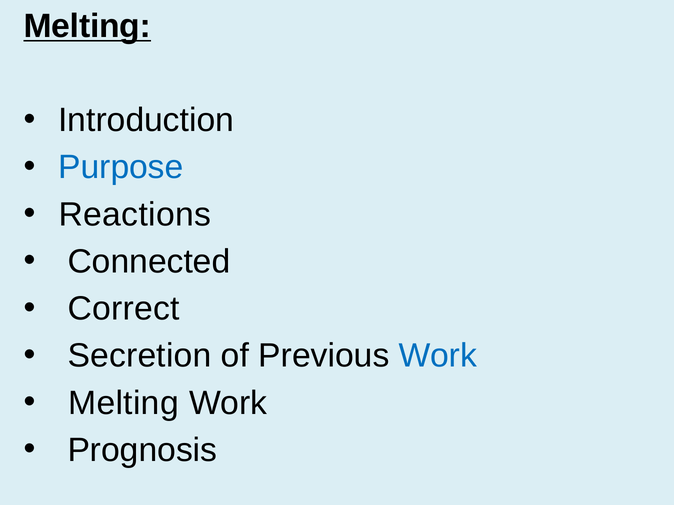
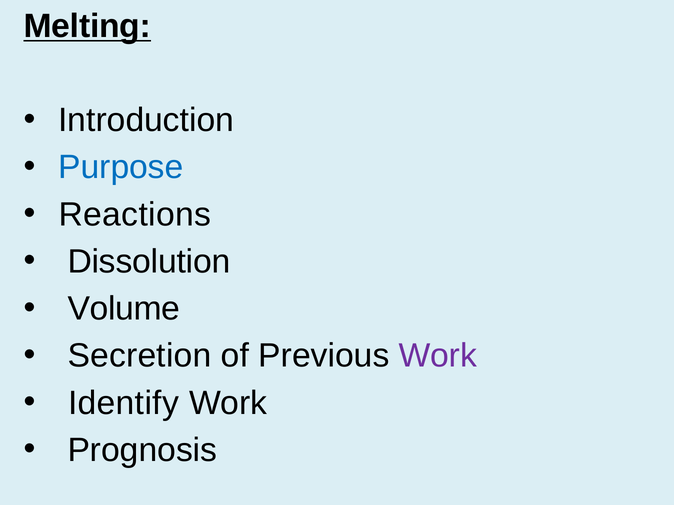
Connected: Connected -> Dissolution
Correct: Correct -> Volume
Work at (438, 356) colour: blue -> purple
Melting at (123, 403): Melting -> Identify
